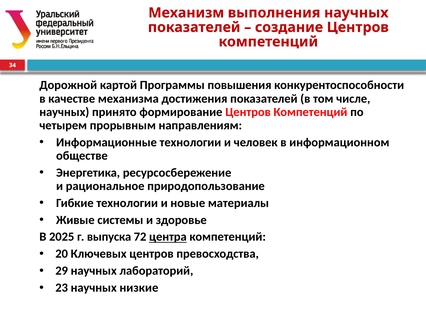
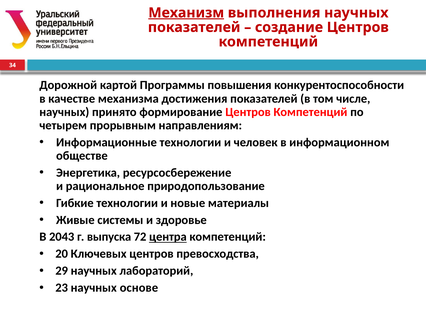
Механизм underline: none -> present
2025: 2025 -> 2043
низкие: низкие -> основе
